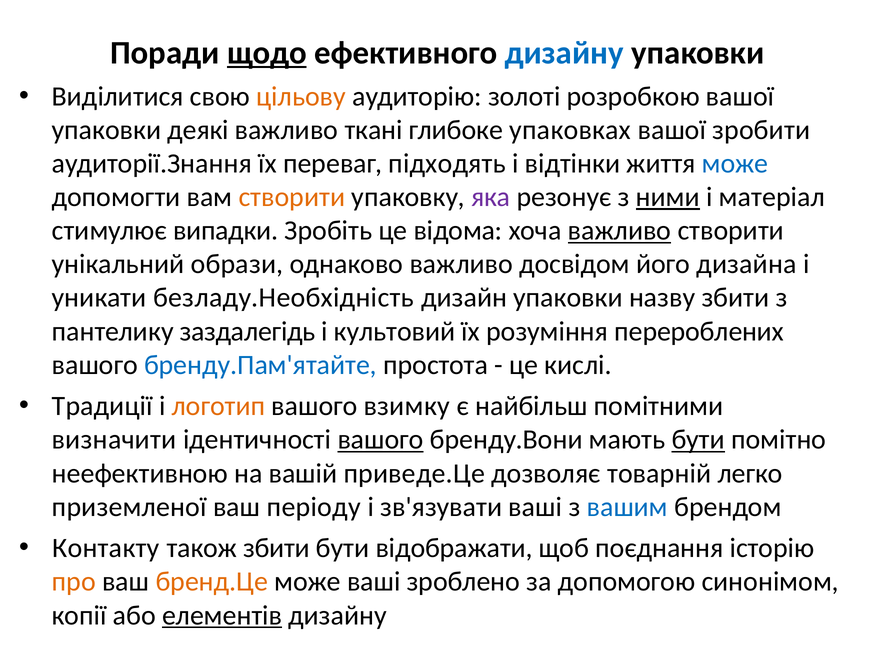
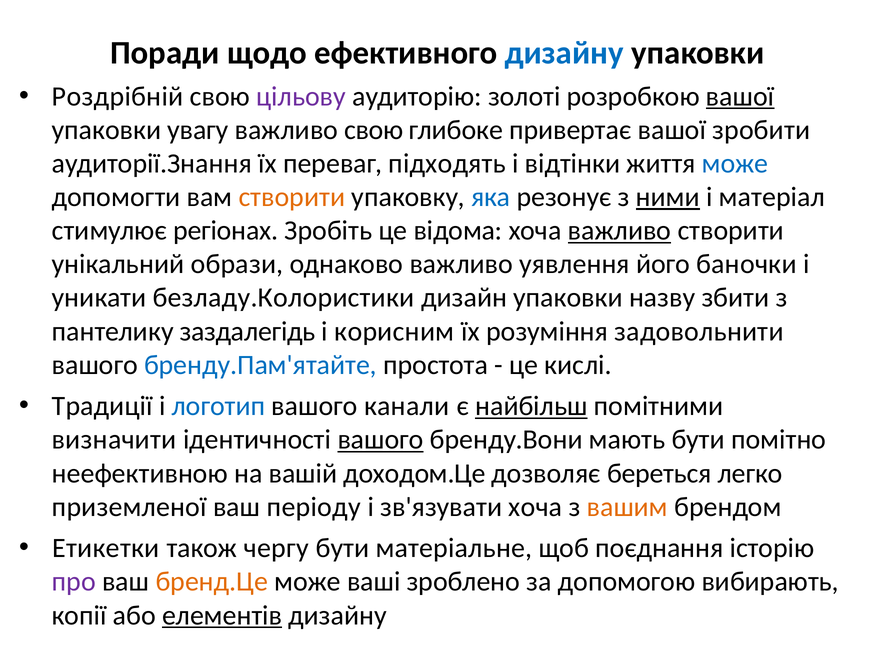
щодо underline: present -> none
Виділитися: Виділитися -> Роздрібній
цільову colour: orange -> purple
вашої at (740, 96) underline: none -> present
деякі: деякі -> увагу
важливо ткані: ткані -> свою
упаковках: упаковках -> привертає
яка colour: purple -> blue
випадки: випадки -> регіонах
досвідом: досвідом -> уявлення
дизайна: дизайна -> баночки
безладу.Необхідність: безладу.Необхідність -> безладу.Колористики
культовий: культовий -> корисним
перероблених: перероблених -> задовольнити
логотип colour: orange -> blue
взимку: взимку -> канали
найбільш underline: none -> present
бути at (698, 439) underline: present -> none
приведе.Це: приведе.Це -> доходом.Це
товарній: товарній -> береться
зв'язувати ваші: ваші -> хоча
вашим colour: blue -> orange
Контакту: Контакту -> Етикетки
також збити: збити -> чергу
відображати: відображати -> матеріальне
про colour: orange -> purple
синонімом: синонімом -> вибирають
